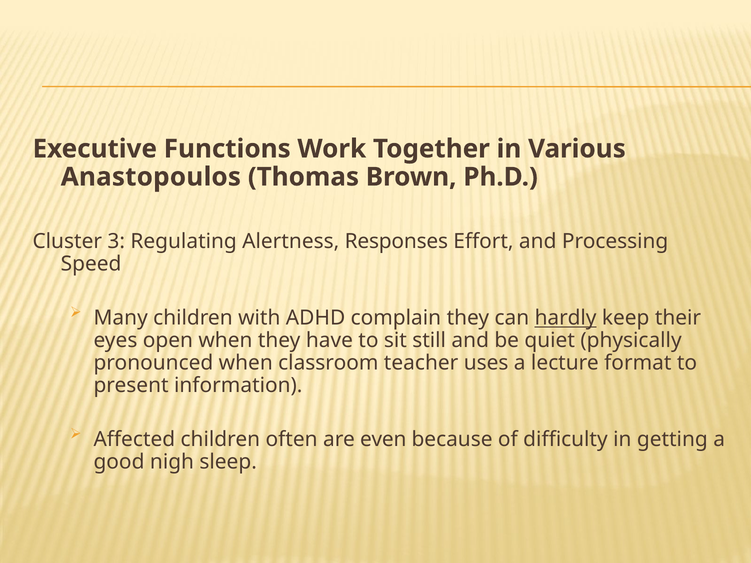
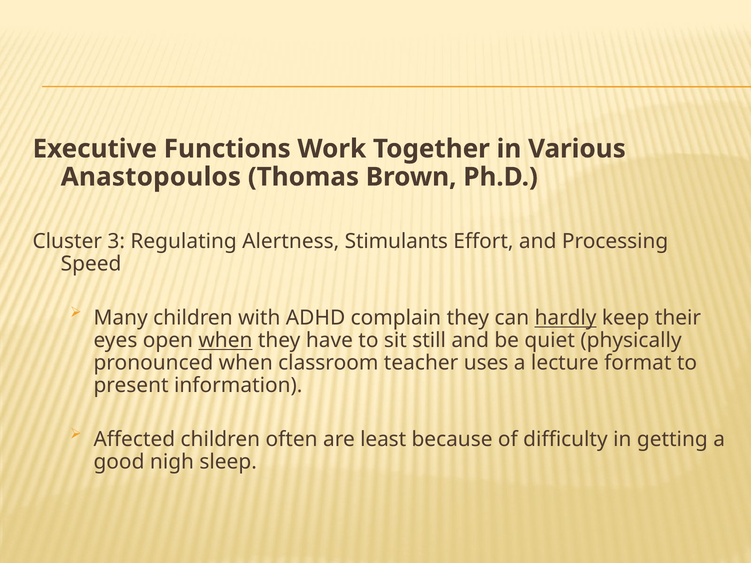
Responses: Responses -> Stimulants
when at (225, 341) underline: none -> present
even: even -> least
